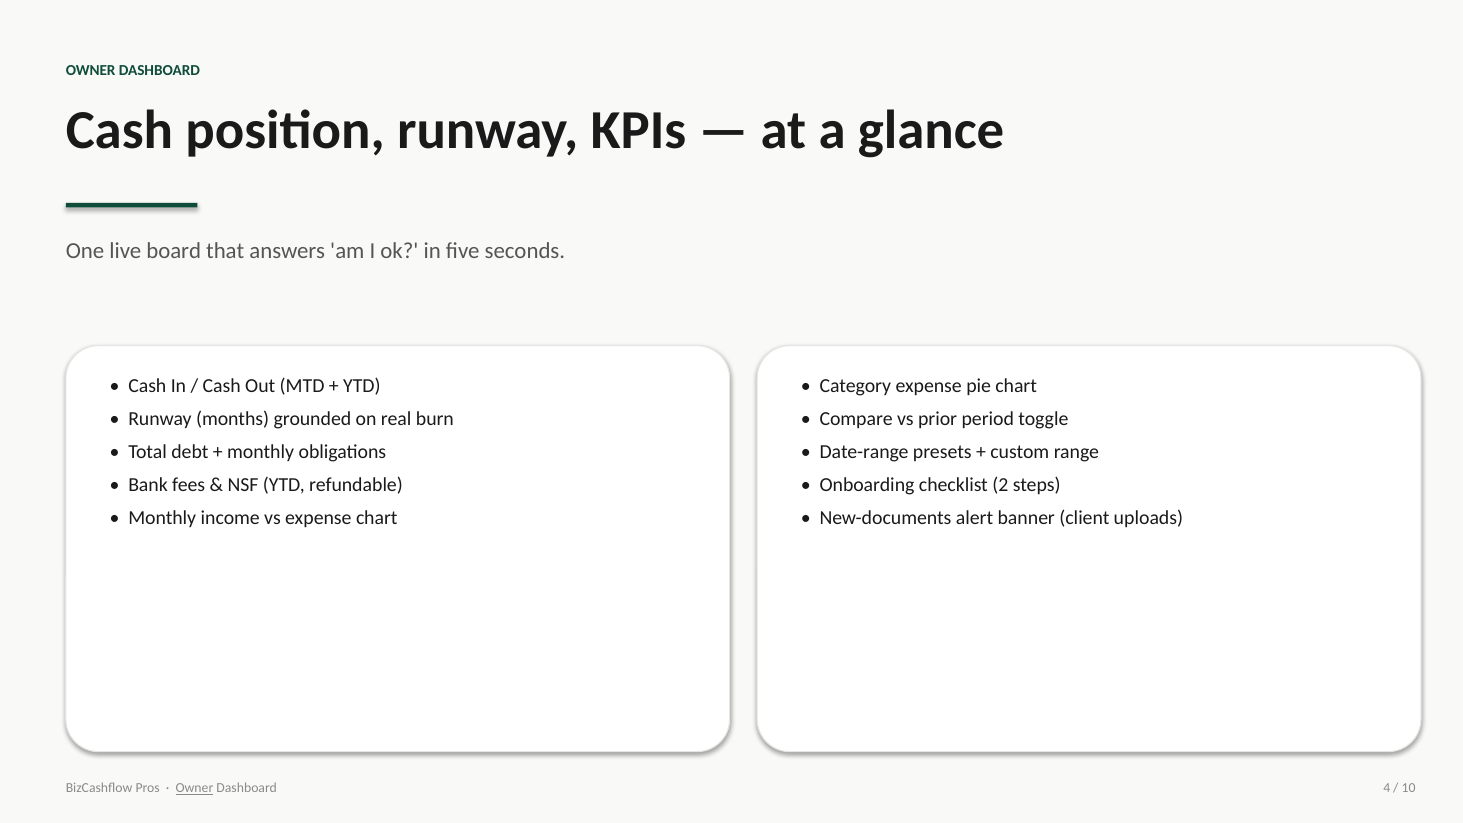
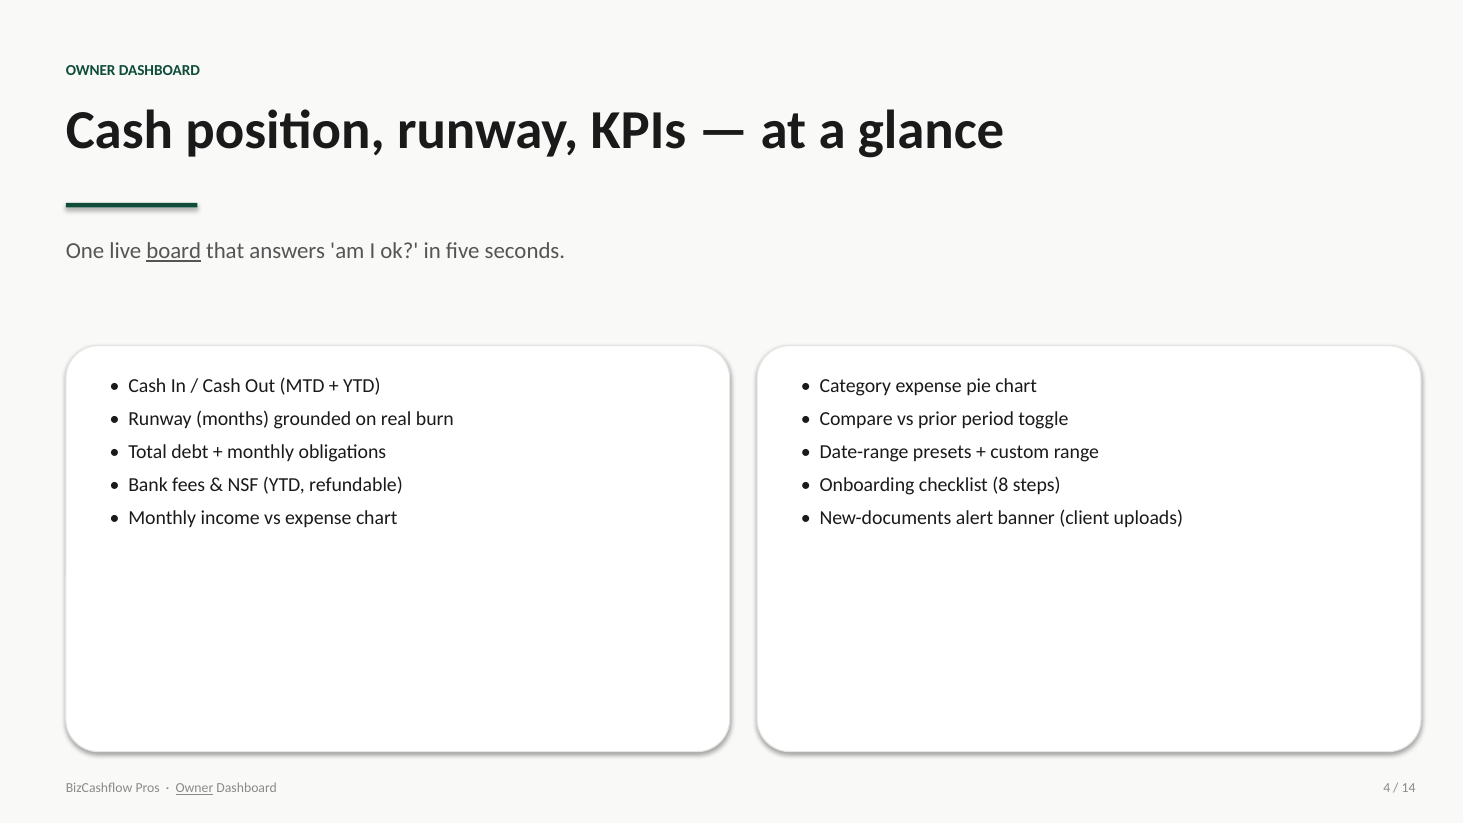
board underline: none -> present
2: 2 -> 8
10: 10 -> 14
